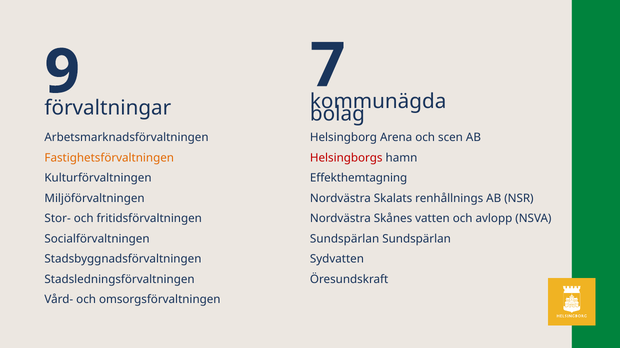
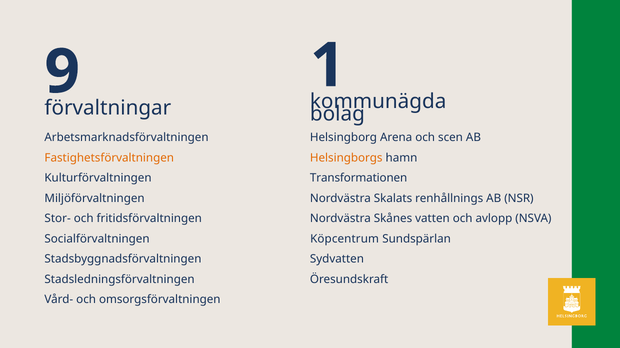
7: 7 -> 1
Helsingborgs colour: red -> orange
Effekthemtagning: Effekthemtagning -> Transformationen
Sundspärlan at (345, 239): Sundspärlan -> Köpcentrum
